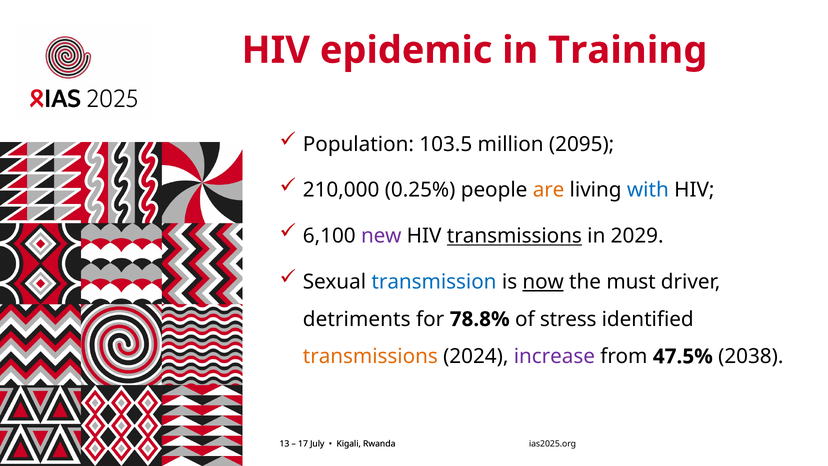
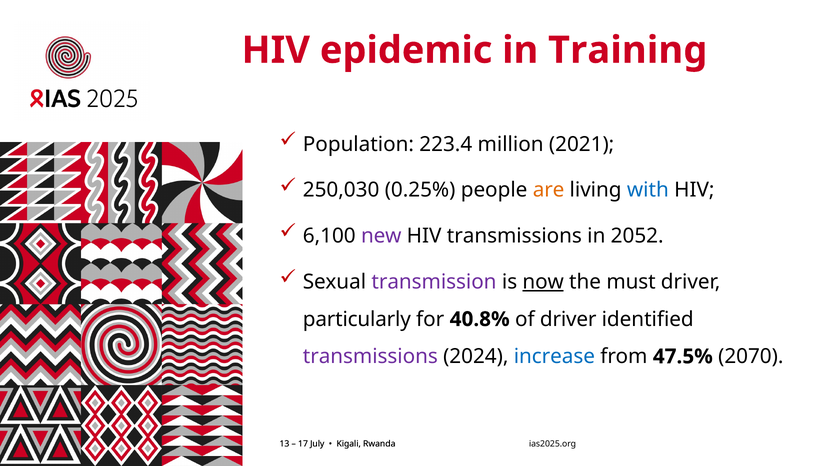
103.5: 103.5 -> 223.4
2095: 2095 -> 2021
210,000: 210,000 -> 250,030
transmissions at (514, 236) underline: present -> none
2029: 2029 -> 2052
transmission colour: blue -> purple
detriments: detriments -> particularly
78.8%: 78.8% -> 40.8%
of stress: stress -> driver
transmissions at (370, 356) colour: orange -> purple
increase colour: purple -> blue
2038: 2038 -> 2070
